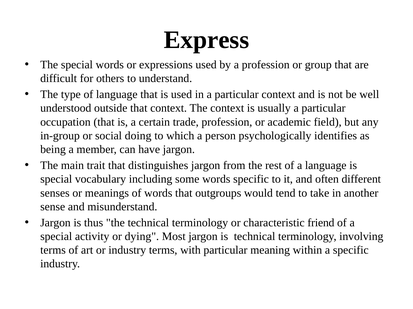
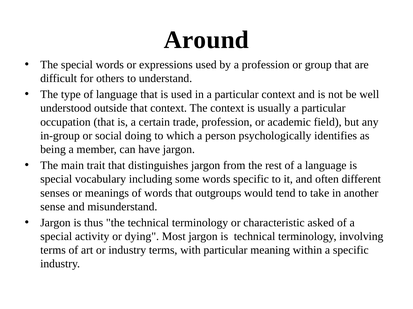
Express: Express -> Around
friend: friend -> asked
